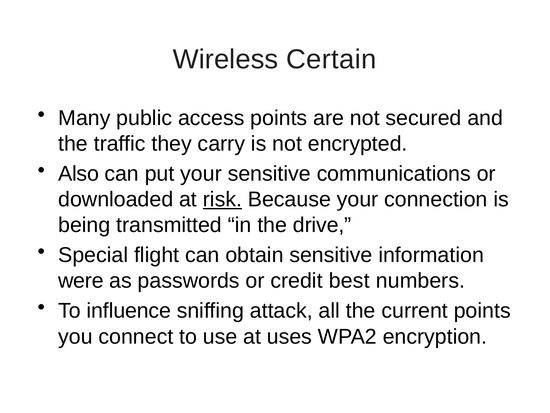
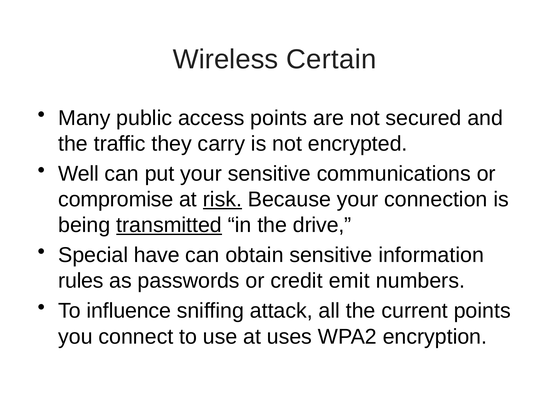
Also: Also -> Well
downloaded: downloaded -> compromise
transmitted underline: none -> present
flight: flight -> have
were: were -> rules
best: best -> emit
